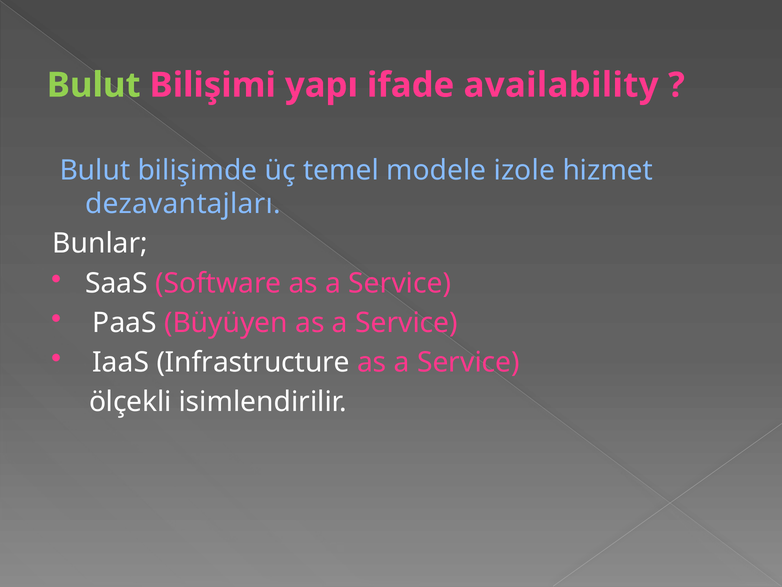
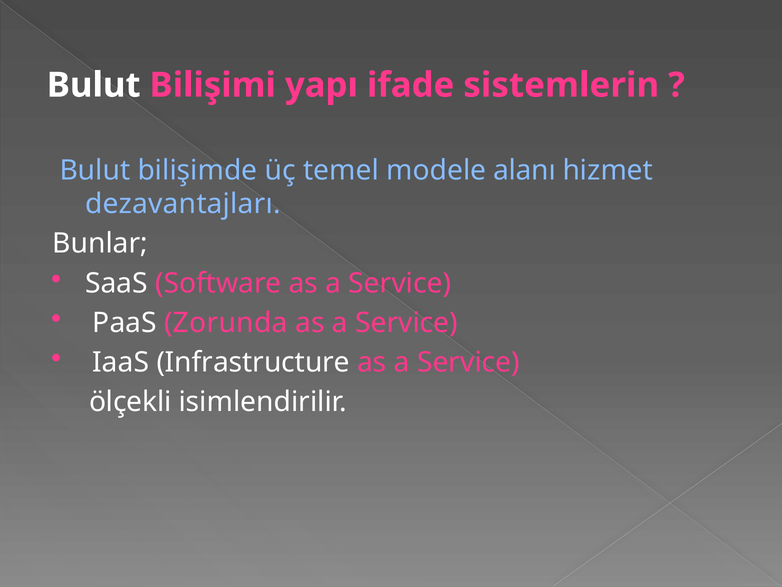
Bulut at (94, 85) colour: light green -> white
availability: availability -> sistemlerin
izole: izole -> alanı
Büyüyen: Büyüyen -> Zorunda
